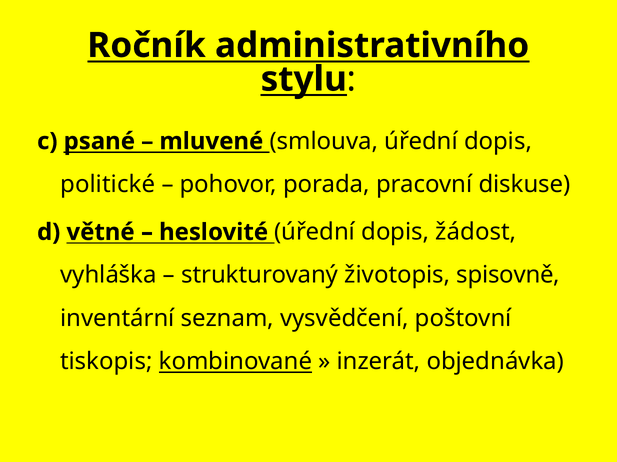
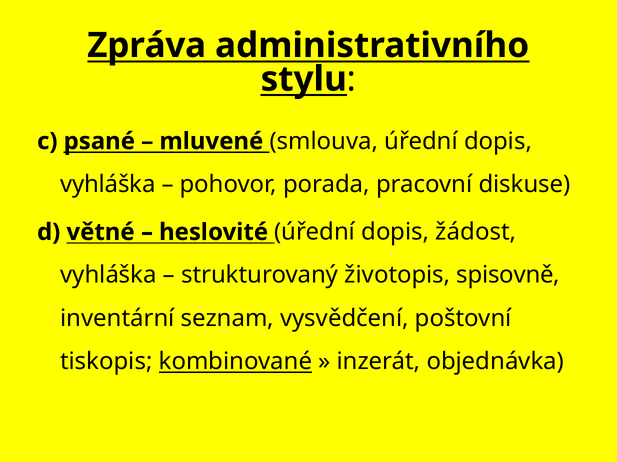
Ročník: Ročník -> Zpráva
politické at (108, 185): politické -> vyhláška
